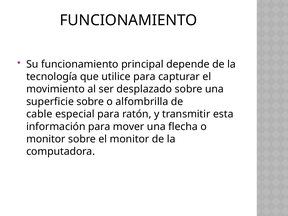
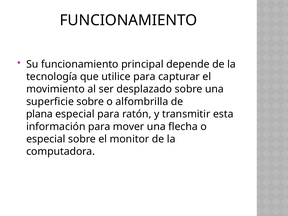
cable: cable -> plana
monitor at (46, 139): monitor -> especial
